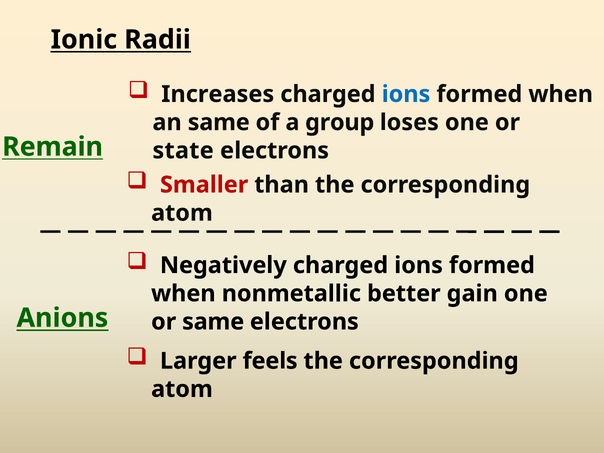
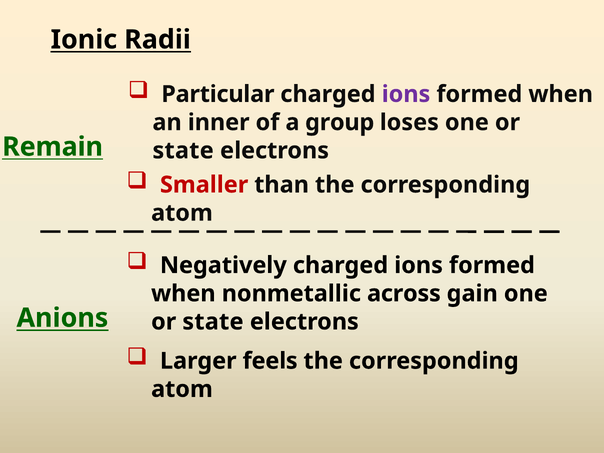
Increases: Increases -> Particular
ions at (406, 94) colour: blue -> purple
an same: same -> inner
better: better -> across
same at (213, 322): same -> state
